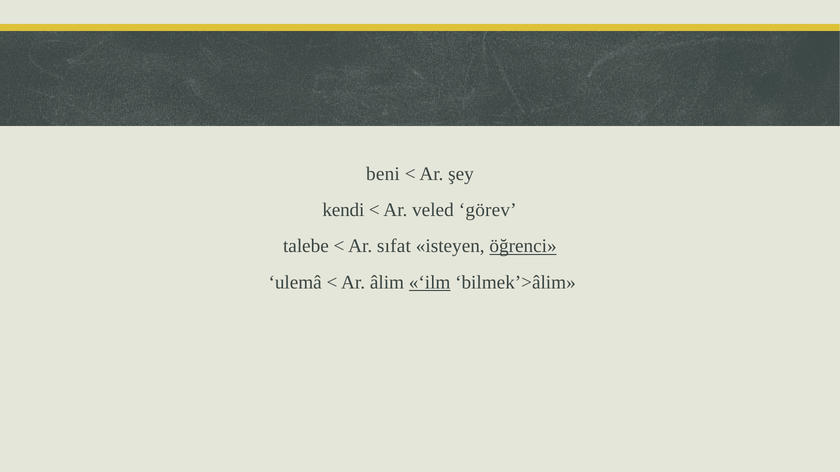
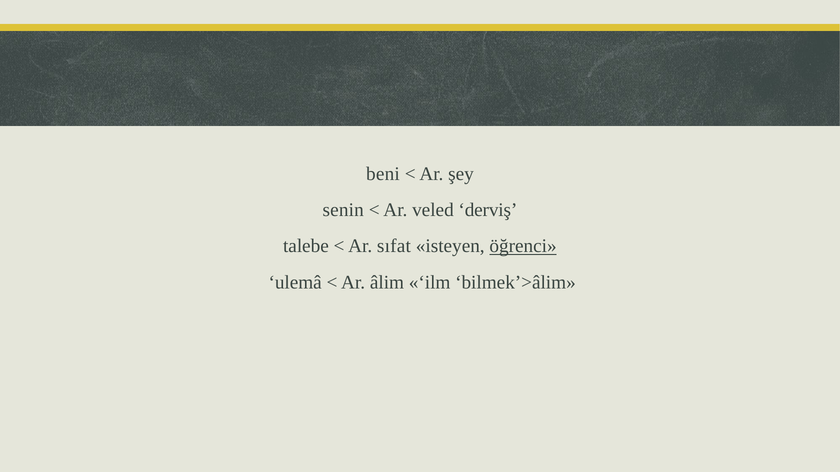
kendi: kendi -> senin
görev: görev -> derviş
ilm underline: present -> none
